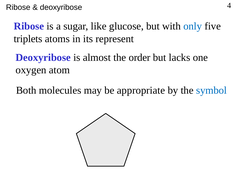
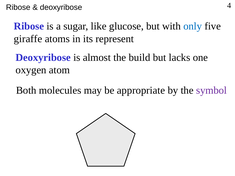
triplets: triplets -> giraffe
order: order -> build
symbol colour: blue -> purple
